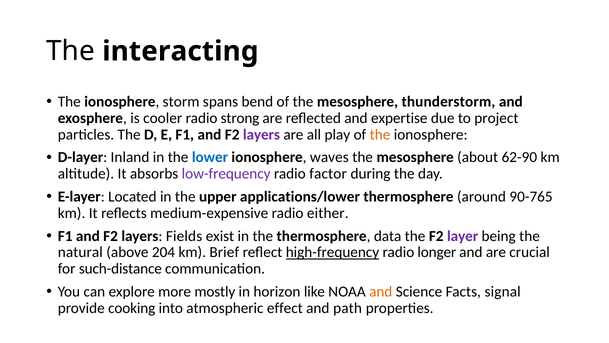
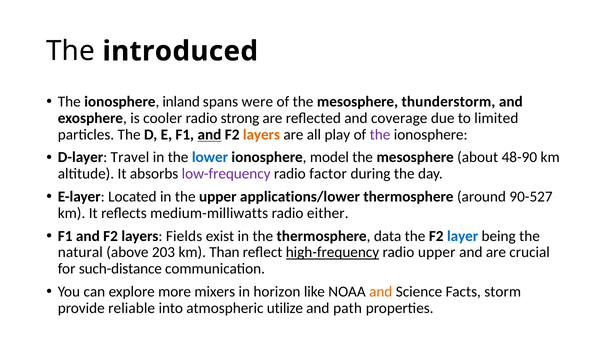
interacting: interacting -> introduced
storm: storm -> inland
bend: bend -> were
expertise: expertise -> coverage
project: project -> limited
and at (209, 134) underline: none -> present
layers at (261, 134) colour: purple -> orange
the at (380, 134) colour: orange -> purple
Inland: Inland -> Travel
waves: waves -> model
62-90: 62-90 -> 48-90
90-765: 90-765 -> 90-527
medium-expensive: medium-expensive -> medium-milliwatts
layer colour: purple -> blue
204: 204 -> 203
Brief: Brief -> Than
radio longer: longer -> upper
mostly: mostly -> mixers
signal: signal -> storm
cooking: cooking -> reliable
effect: effect -> utilize
